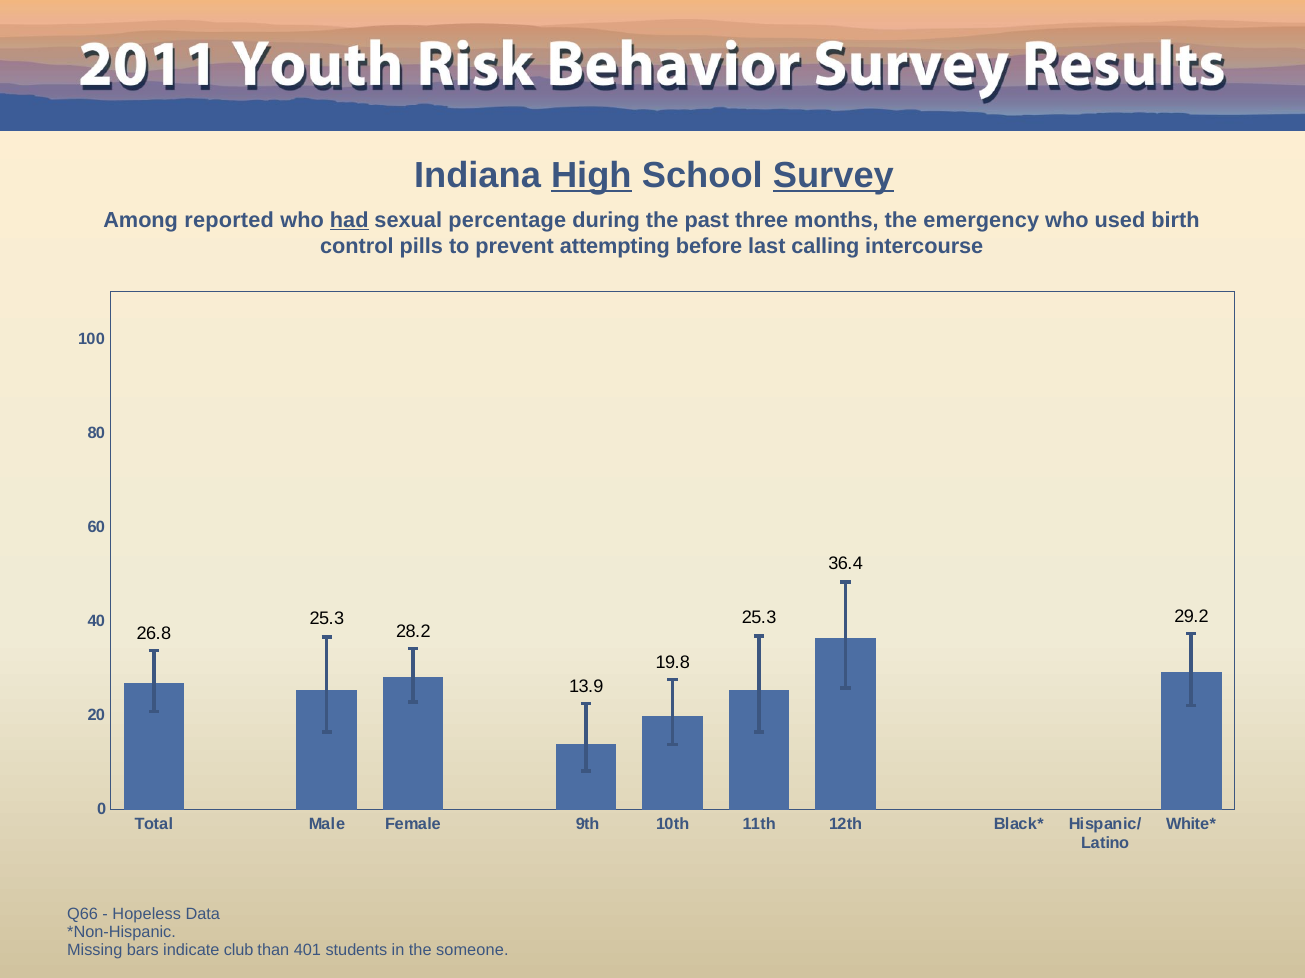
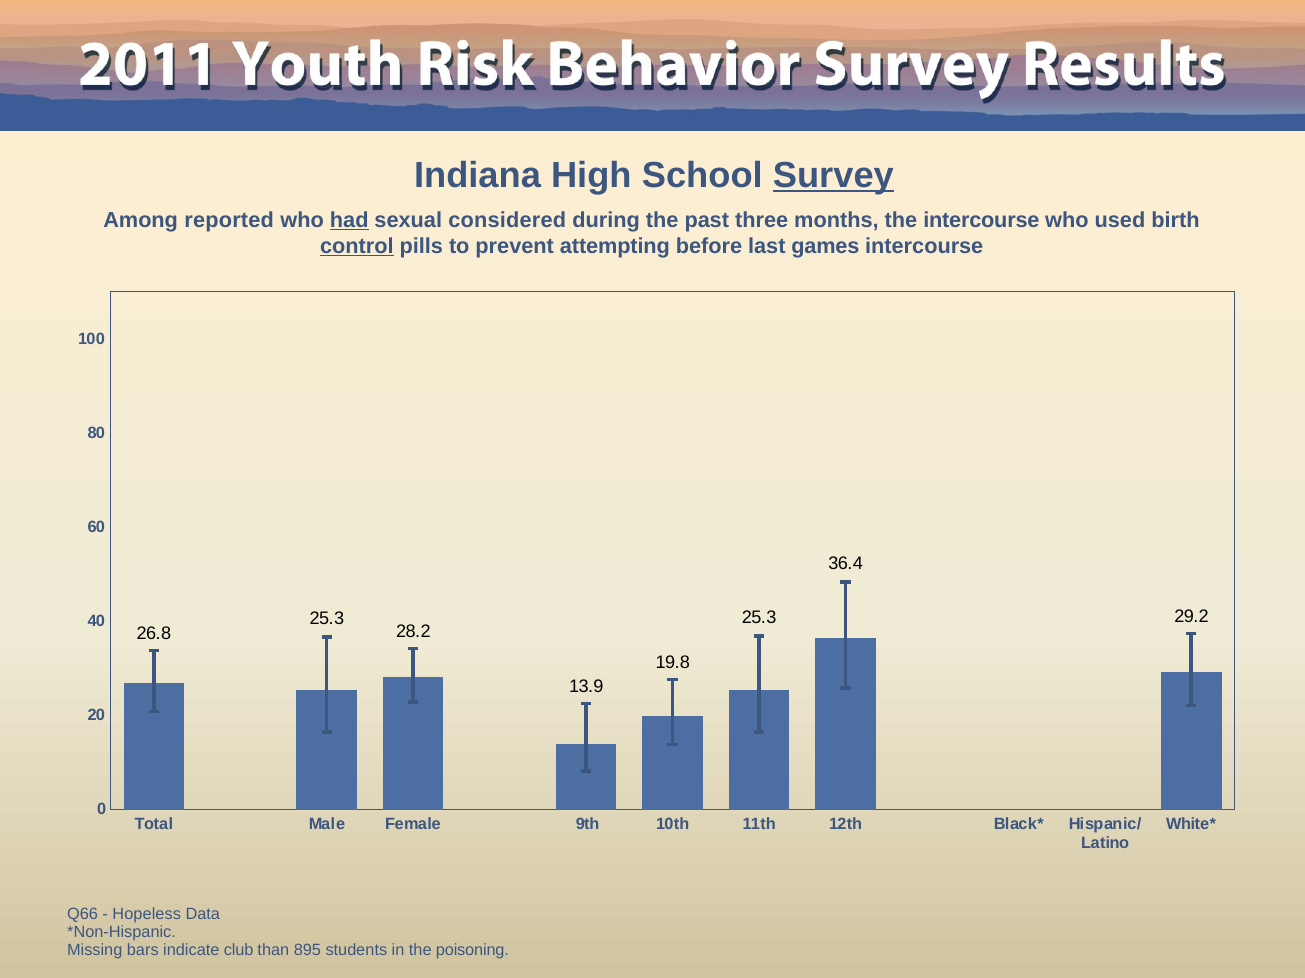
High underline: present -> none
percentage: percentage -> considered
the emergency: emergency -> intercourse
control underline: none -> present
calling: calling -> games
401: 401 -> 895
someone: someone -> poisoning
